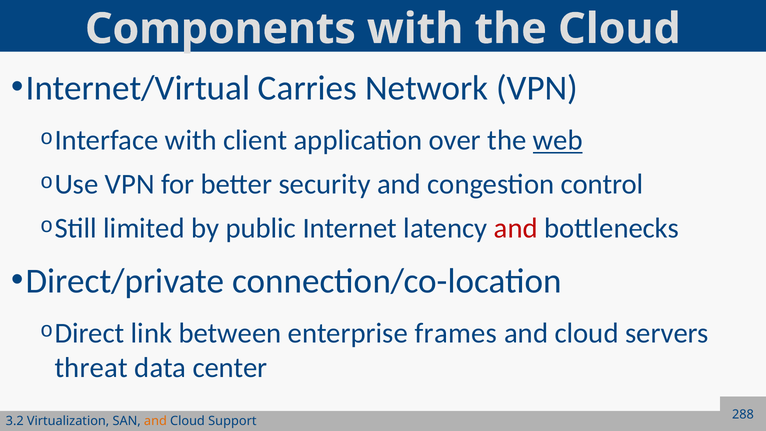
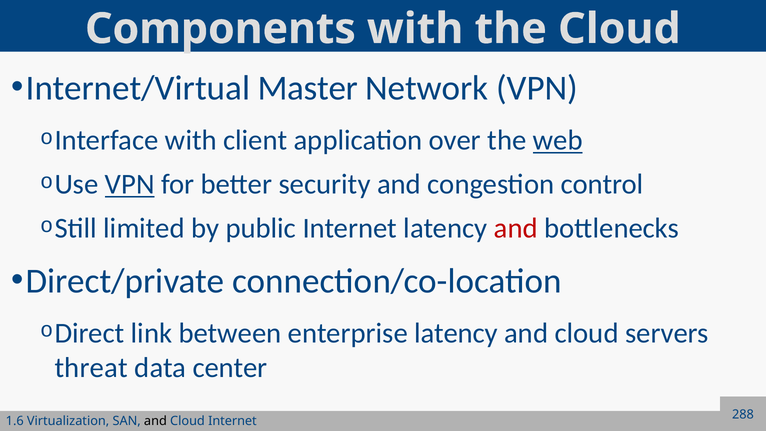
Carries: Carries -> Master
VPN at (130, 184) underline: none -> present
enterprise frames: frames -> latency
3.2: 3.2 -> 1.6
and at (155, 421) colour: orange -> black
Cloud Support: Support -> Internet
